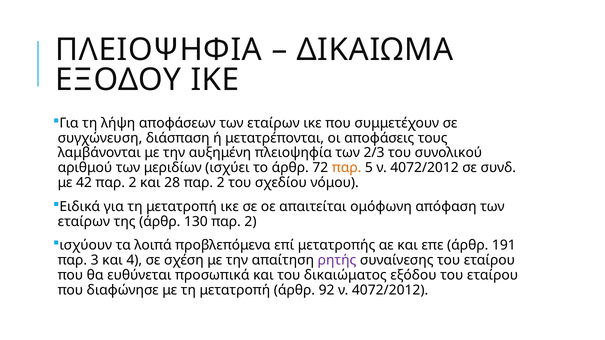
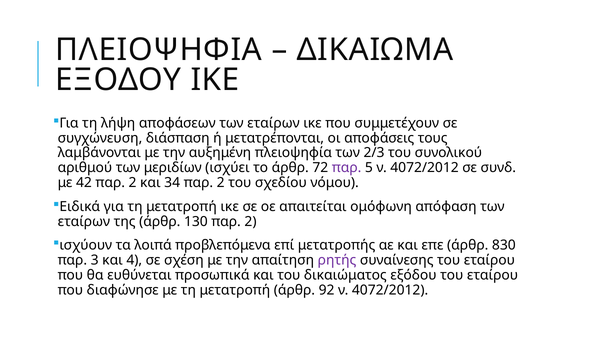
παρ at (347, 168) colour: orange -> purple
28: 28 -> 34
191: 191 -> 830
